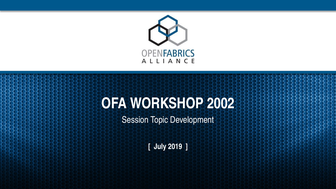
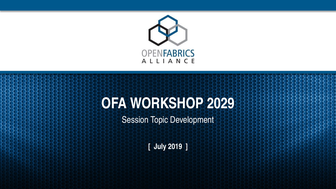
2002: 2002 -> 2029
